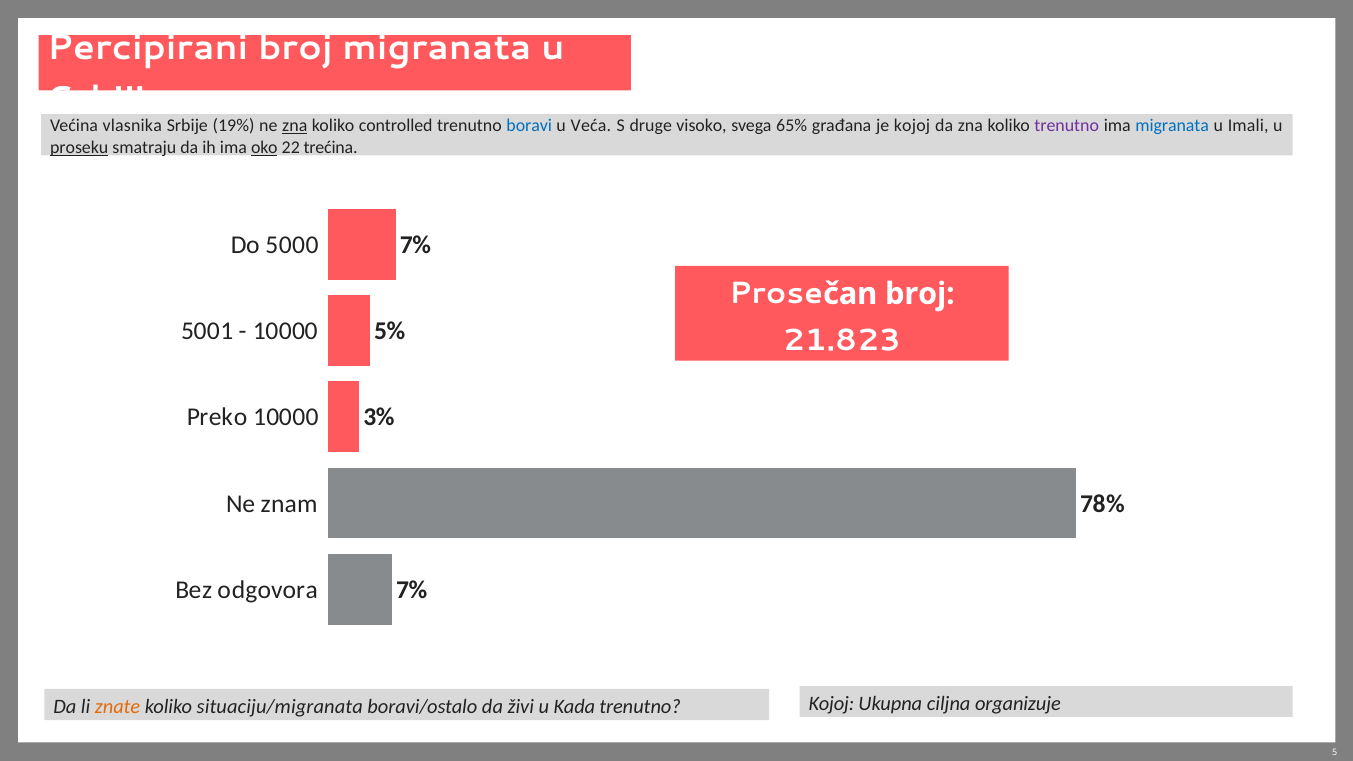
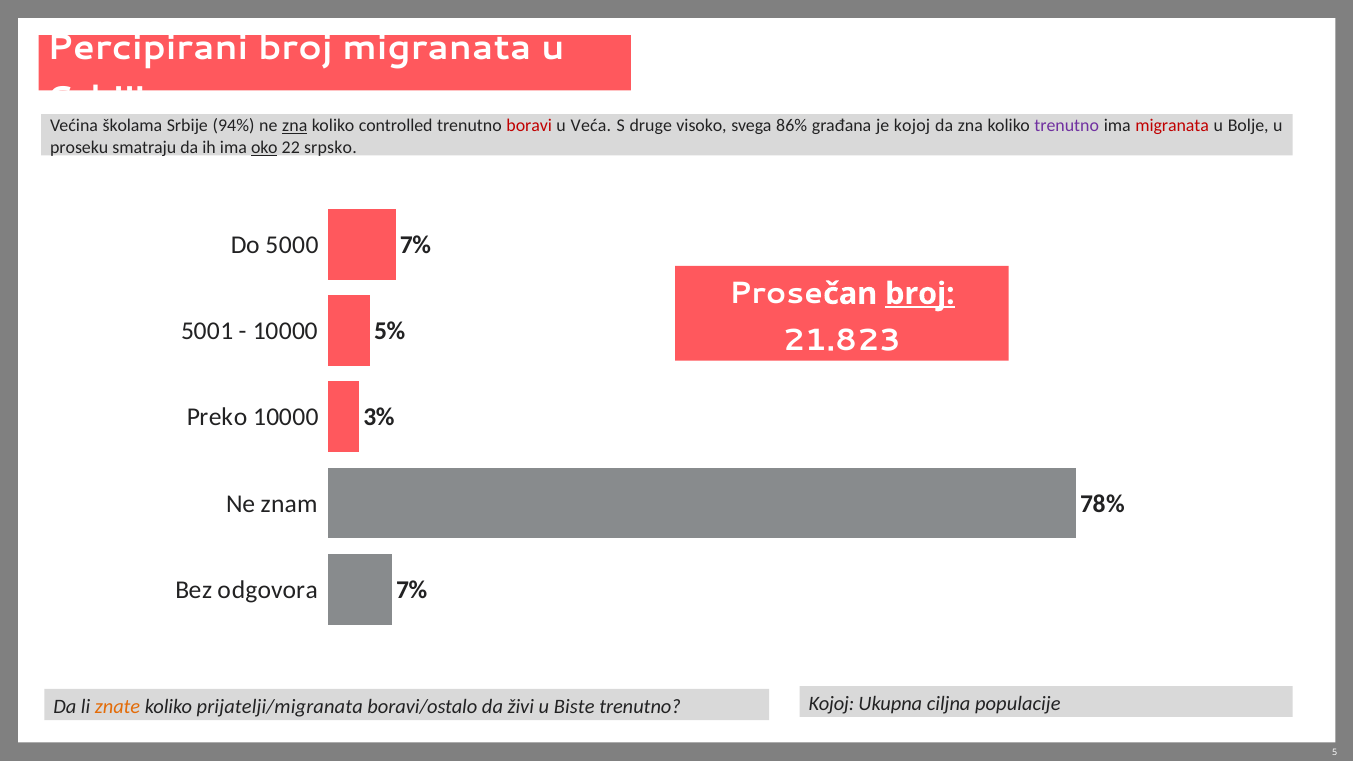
vlasnika: vlasnika -> školama
19%: 19% -> 94%
boravi colour: blue -> red
65%: 65% -> 86%
migranata at (1172, 126) colour: blue -> red
Imali: Imali -> Bolje
proseku underline: present -> none
trećina: trećina -> srpsko
broj at (920, 294) underline: none -> present
organizuje: organizuje -> populacije
situaciju/migranata: situaciju/migranata -> prijatelji/migranata
Kada: Kada -> Biste
